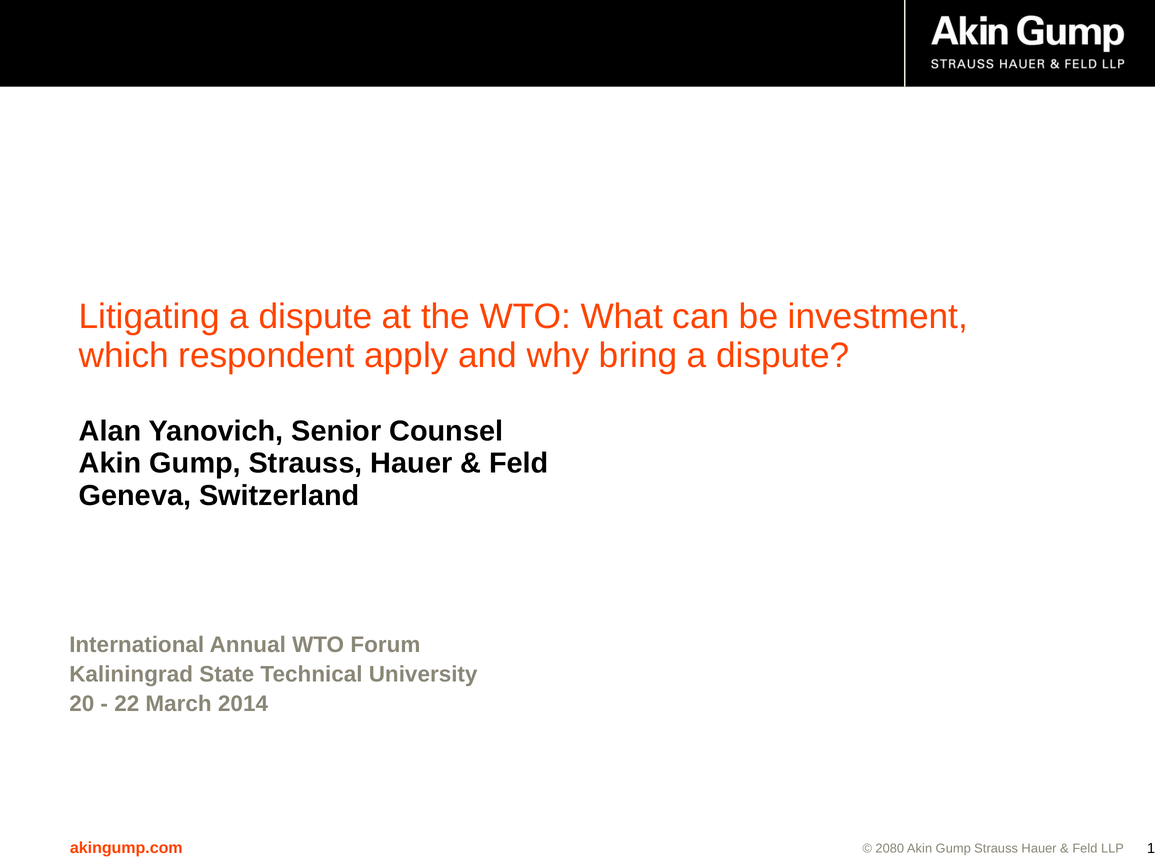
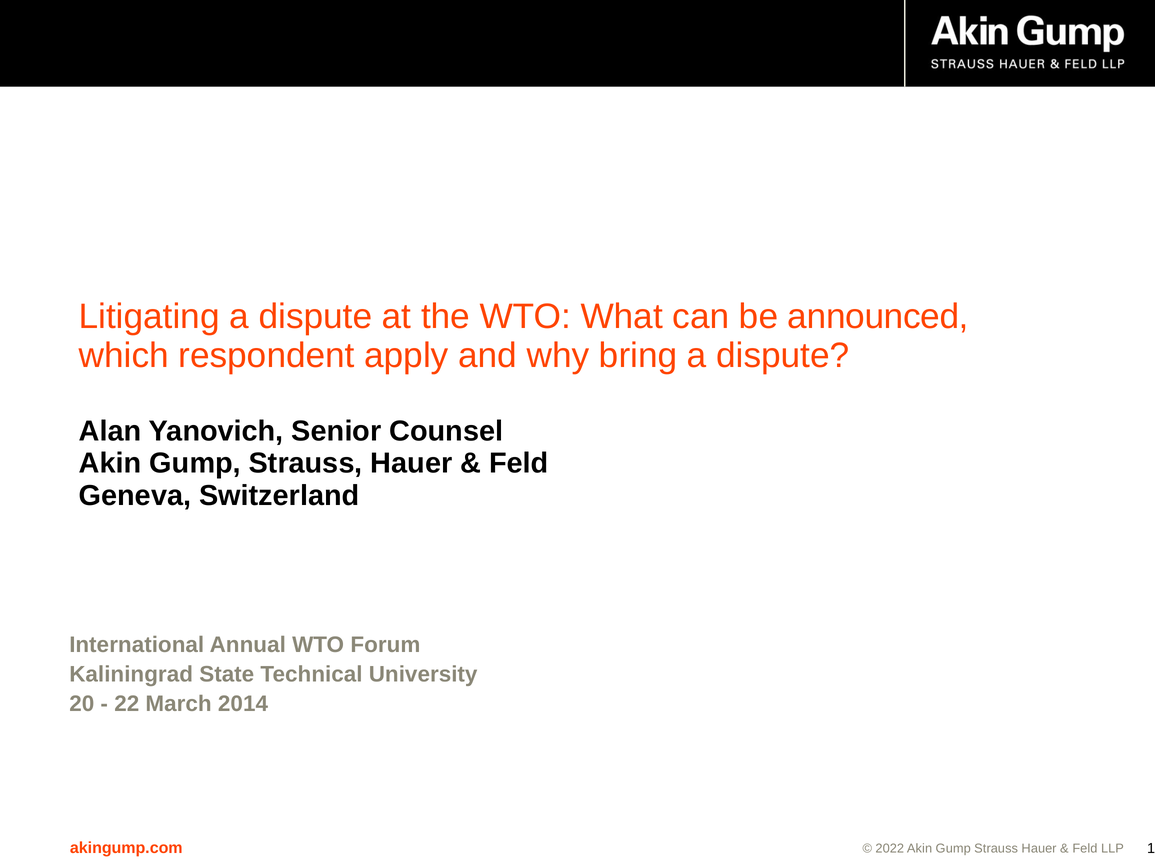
investment: investment -> announced
2080: 2080 -> 2022
